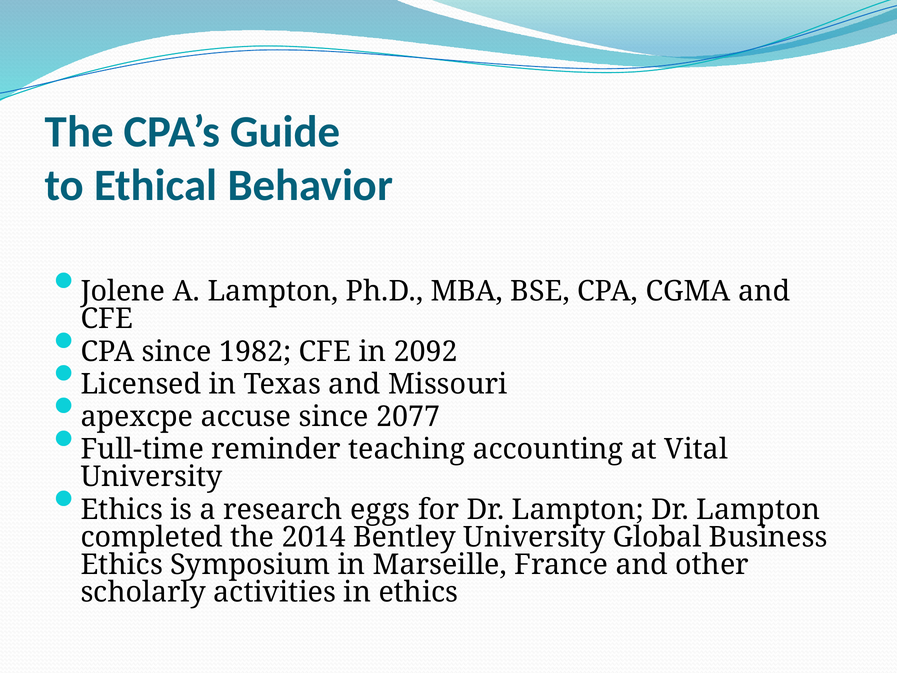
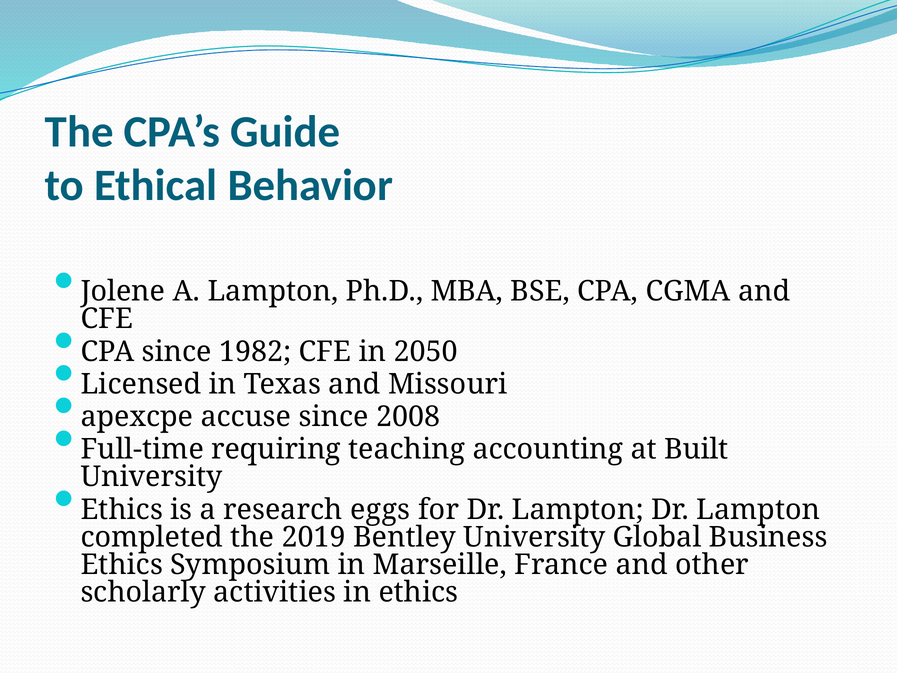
2092: 2092 -> 2050
2077: 2077 -> 2008
reminder: reminder -> requiring
Vital: Vital -> Built
2014: 2014 -> 2019
